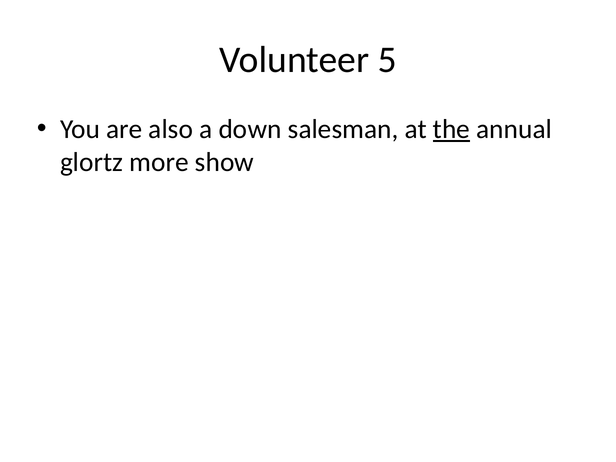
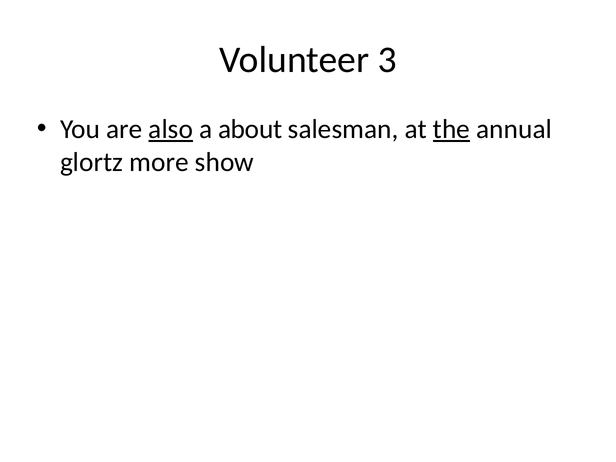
5: 5 -> 3
also underline: none -> present
down: down -> about
